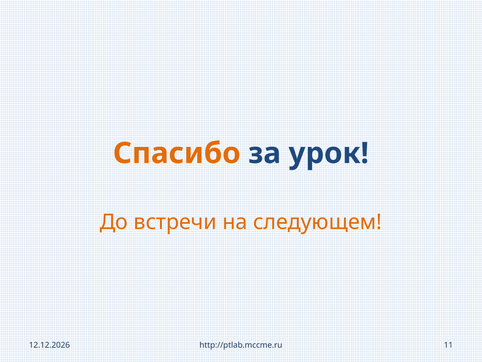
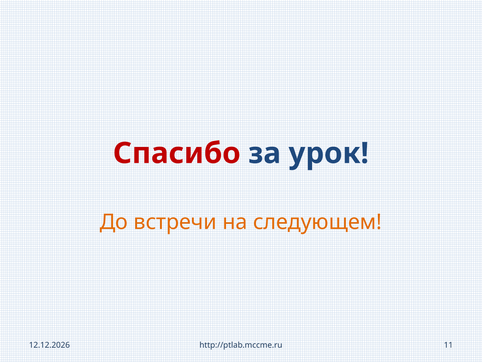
Спасибо colour: orange -> red
